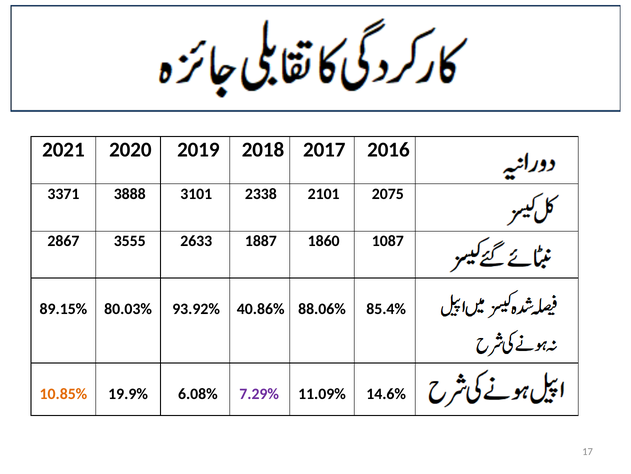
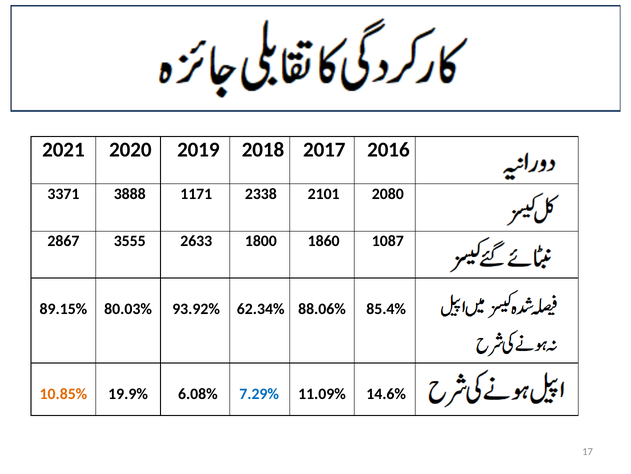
3101: 3101 -> 1171
2075: 2075 -> 2080
1887: 1887 -> 1800
40.86%: 40.86% -> 62.34%
7.29% colour: purple -> blue
